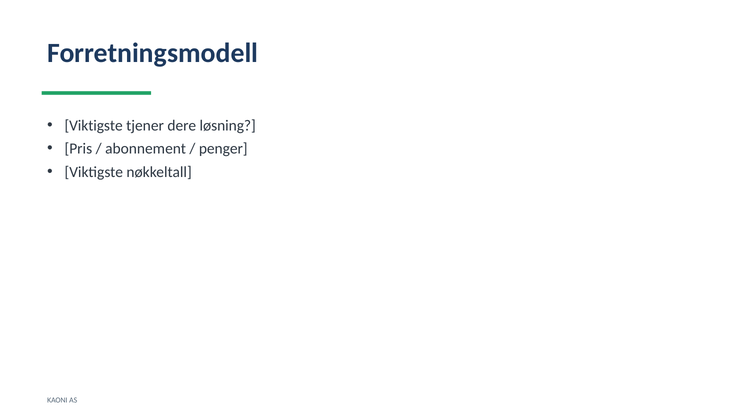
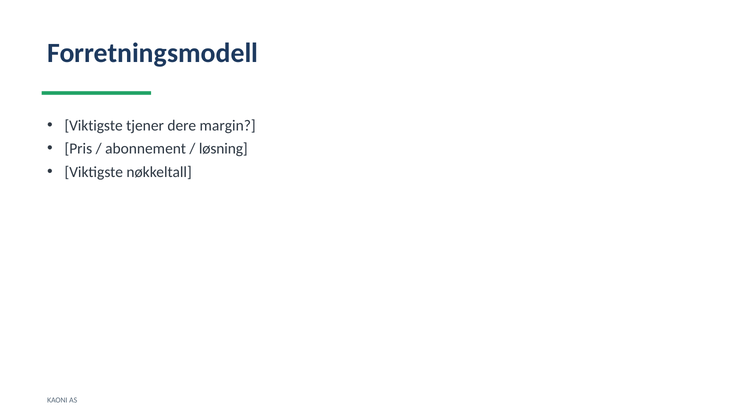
løsning: løsning -> margin
penger: penger -> løsning
